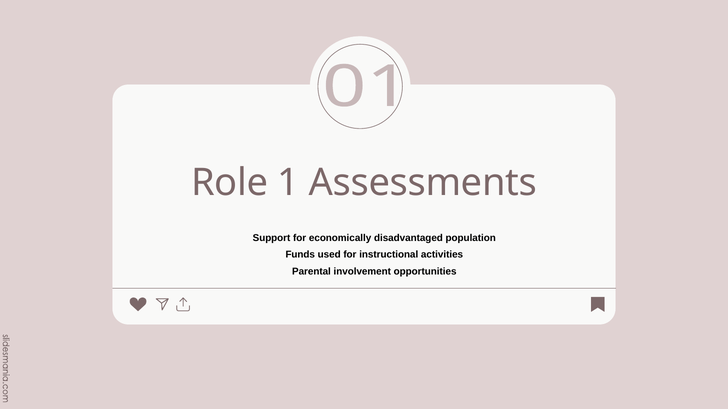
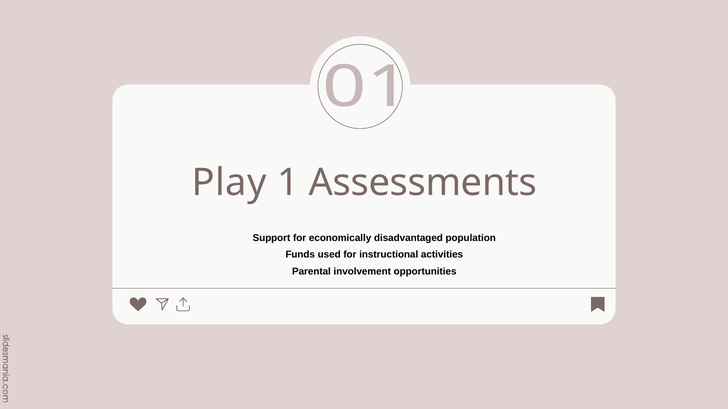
Role: Role -> Play
